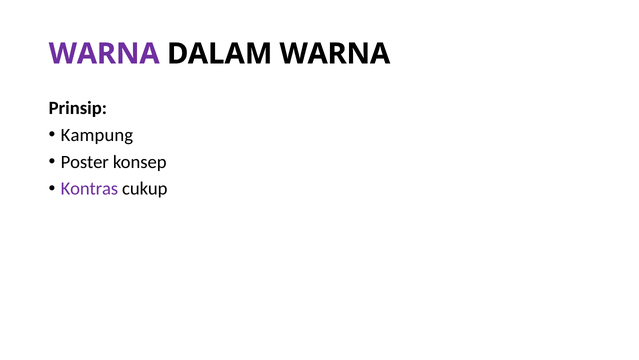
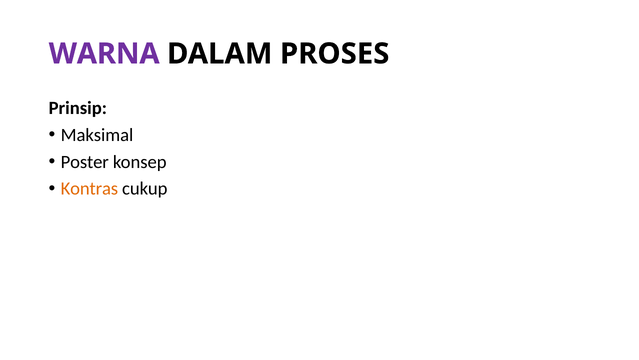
DALAM WARNA: WARNA -> PROSES
Kampung: Kampung -> Maksimal
Kontras colour: purple -> orange
